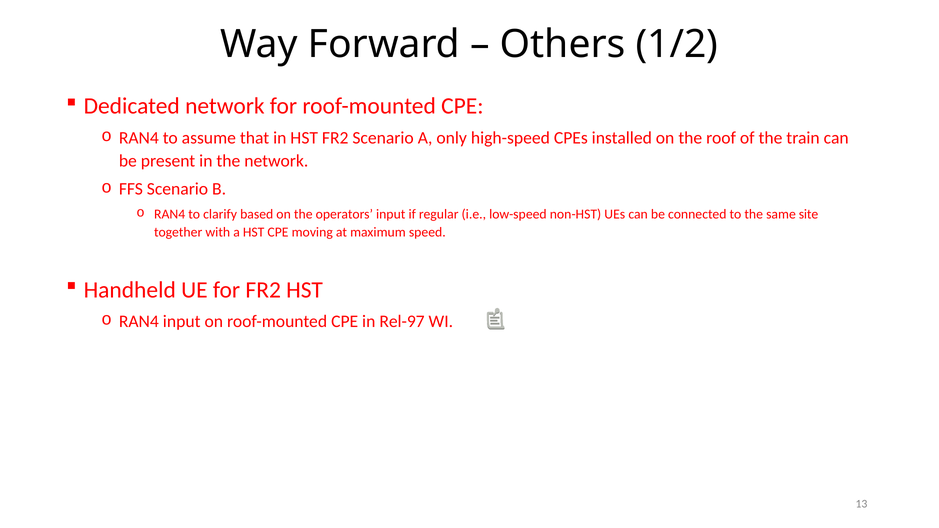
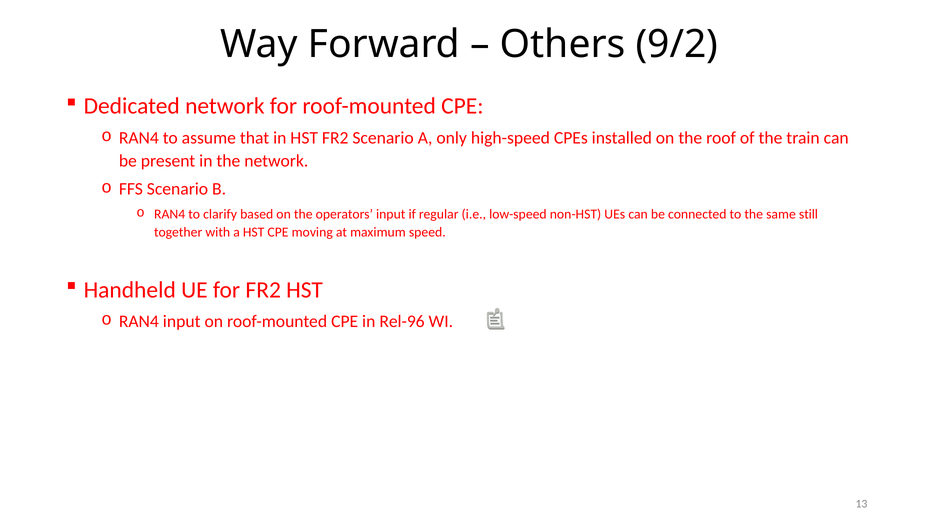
1/2: 1/2 -> 9/2
site: site -> still
Rel-97: Rel-97 -> Rel-96
